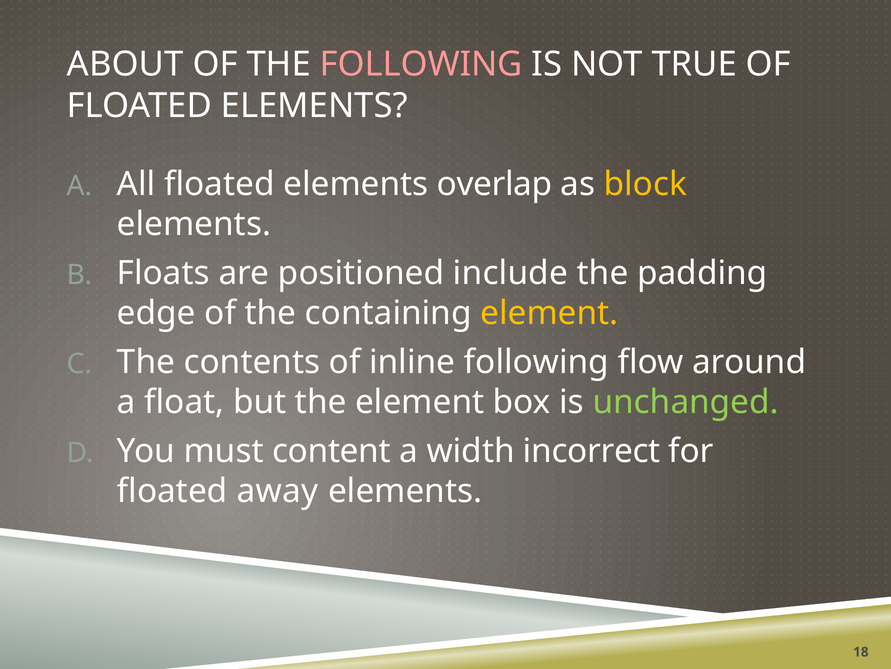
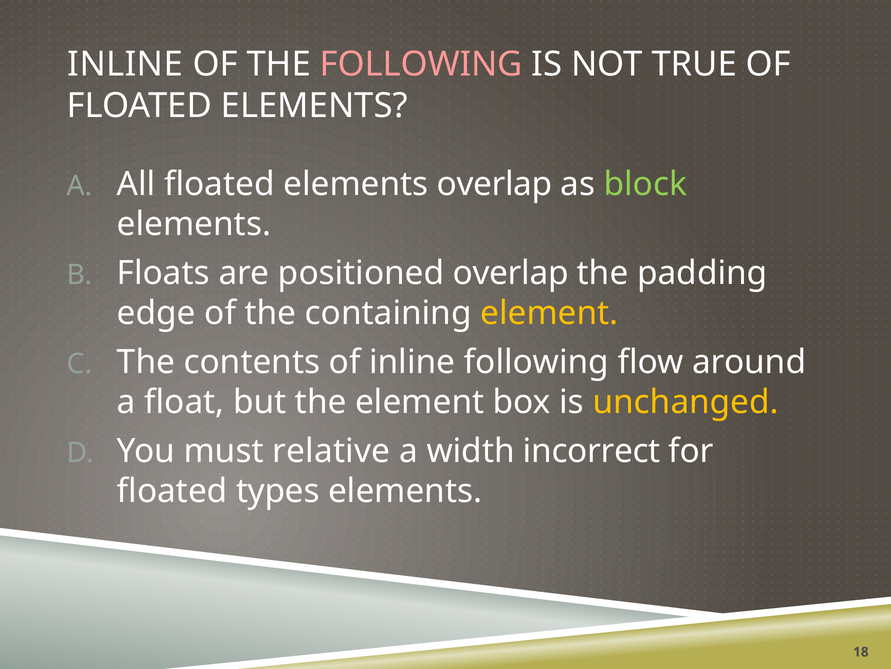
ABOUT at (125, 64): ABOUT -> INLINE
block colour: yellow -> light green
positioned include: include -> overlap
unchanged colour: light green -> yellow
content: content -> relative
away: away -> types
